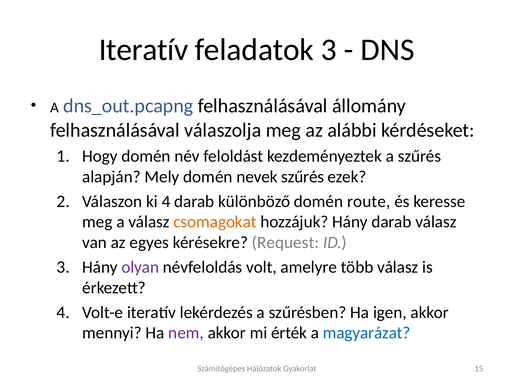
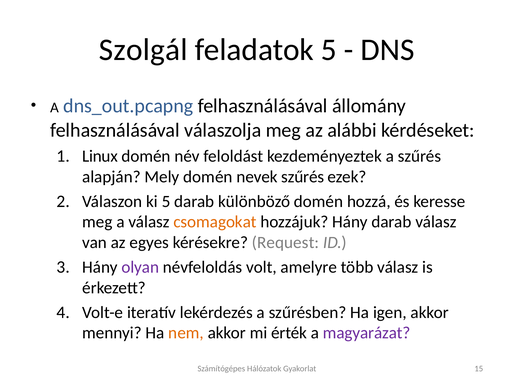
Iteratív at (144, 50): Iteratív -> Szolgál
feladatok 3: 3 -> 5
Hogy: Hogy -> Linux
ki 4: 4 -> 5
route: route -> hozzá
nem colour: purple -> orange
magyarázat colour: blue -> purple
